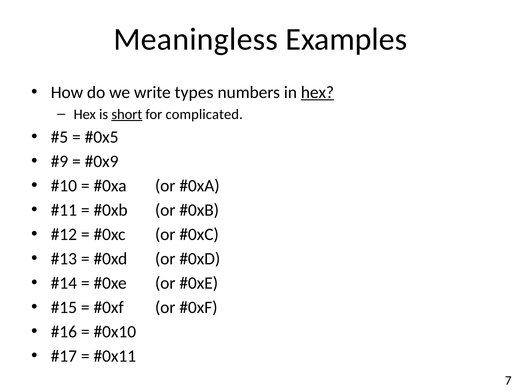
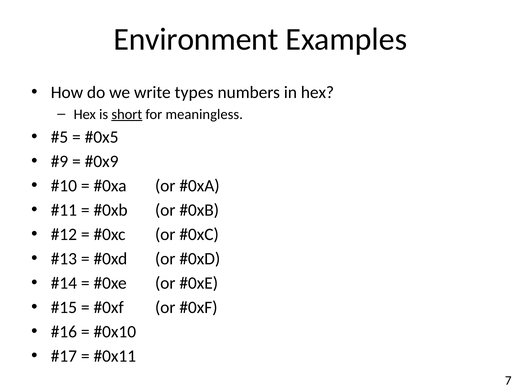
Meaningless: Meaningless -> Environment
hex at (317, 92) underline: present -> none
complicated: complicated -> meaningless
